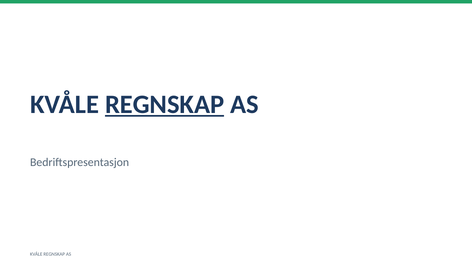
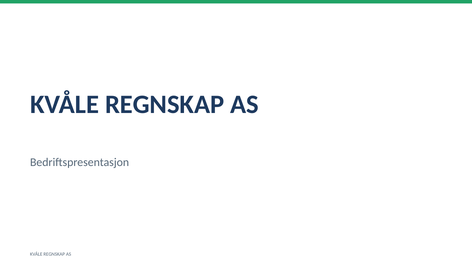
REGNSKAP at (165, 105) underline: present -> none
